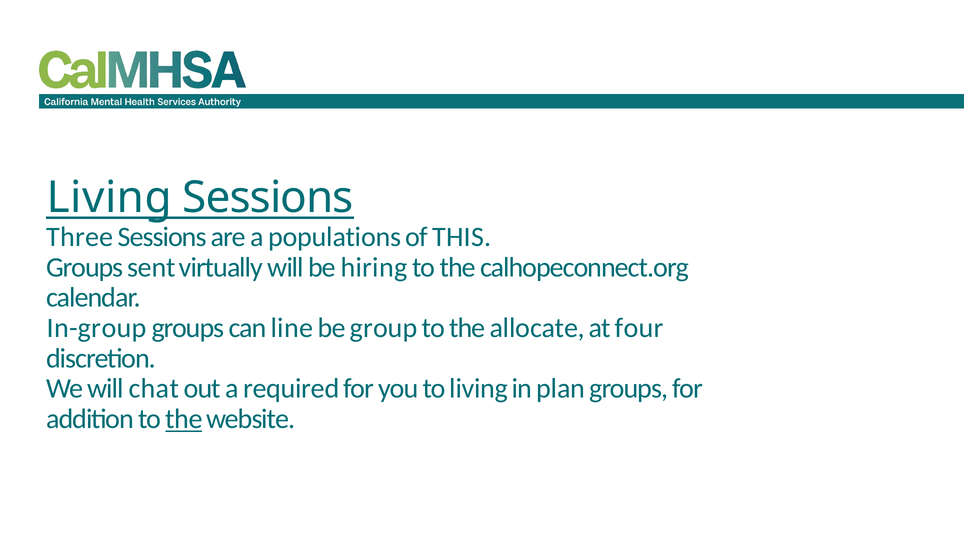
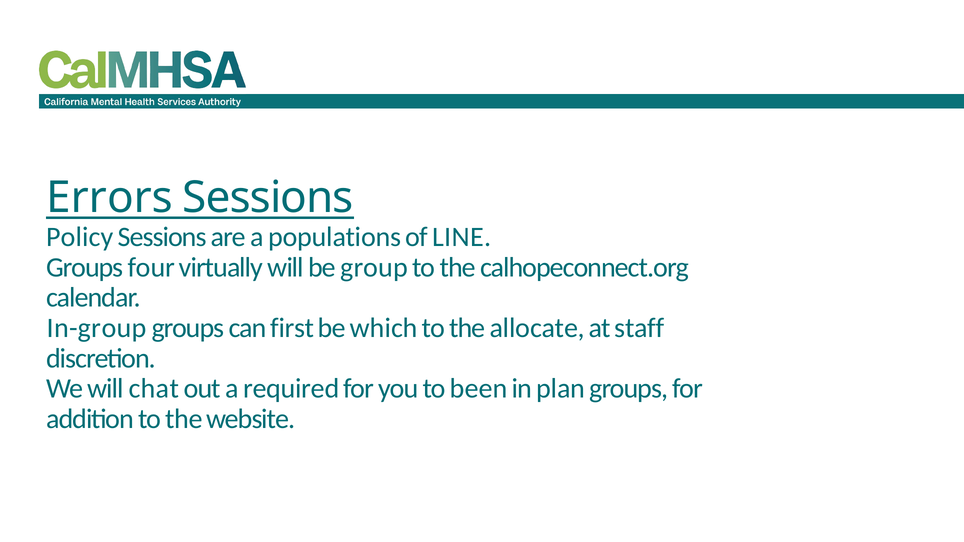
Living at (109, 198): Living -> Errors
Three: Three -> Policy
THIS: THIS -> LINE
sent: sent -> four
hiring: hiring -> group
line: line -> first
group: group -> which
four: four -> staff
to living: living -> been
the at (184, 419) underline: present -> none
